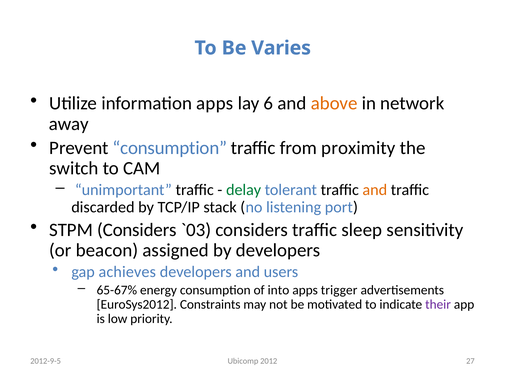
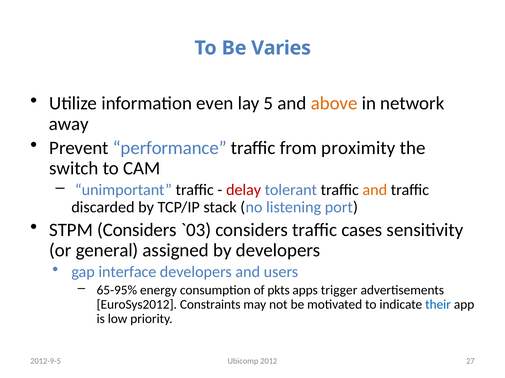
information apps: apps -> even
6: 6 -> 5
Prevent consumption: consumption -> performance
delay colour: green -> red
sleep: sleep -> cases
beacon: beacon -> general
achieves: achieves -> interface
65-67%: 65-67% -> 65-95%
into: into -> pkts
their colour: purple -> blue
